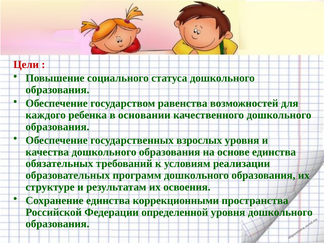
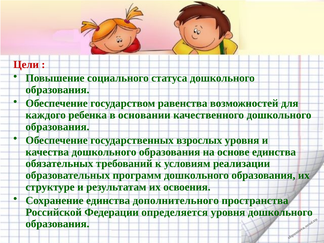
коррекционными: коррекционными -> дополнительного
определенной: определенной -> определяется
